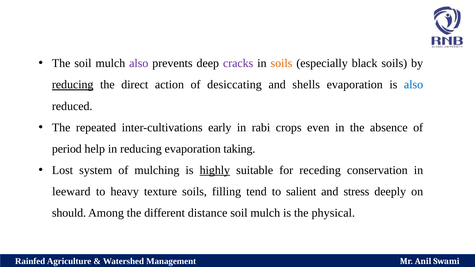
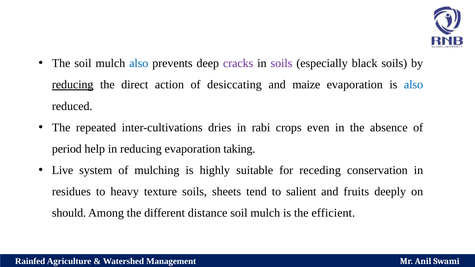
also at (139, 63) colour: purple -> blue
soils at (281, 63) colour: orange -> purple
shells: shells -> maize
early: early -> dries
Lost: Lost -> Live
highly underline: present -> none
leeward: leeward -> residues
filling: filling -> sheets
stress: stress -> fruits
physical: physical -> efficient
